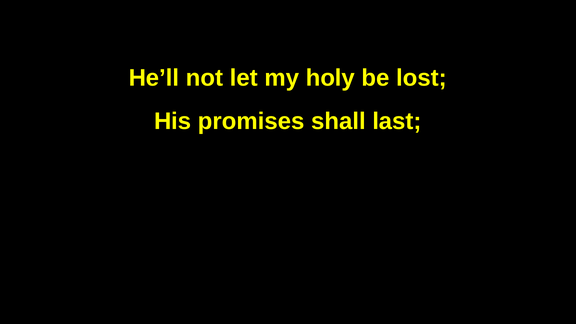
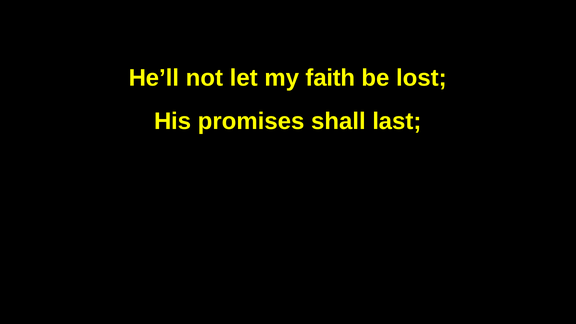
holy: holy -> faith
